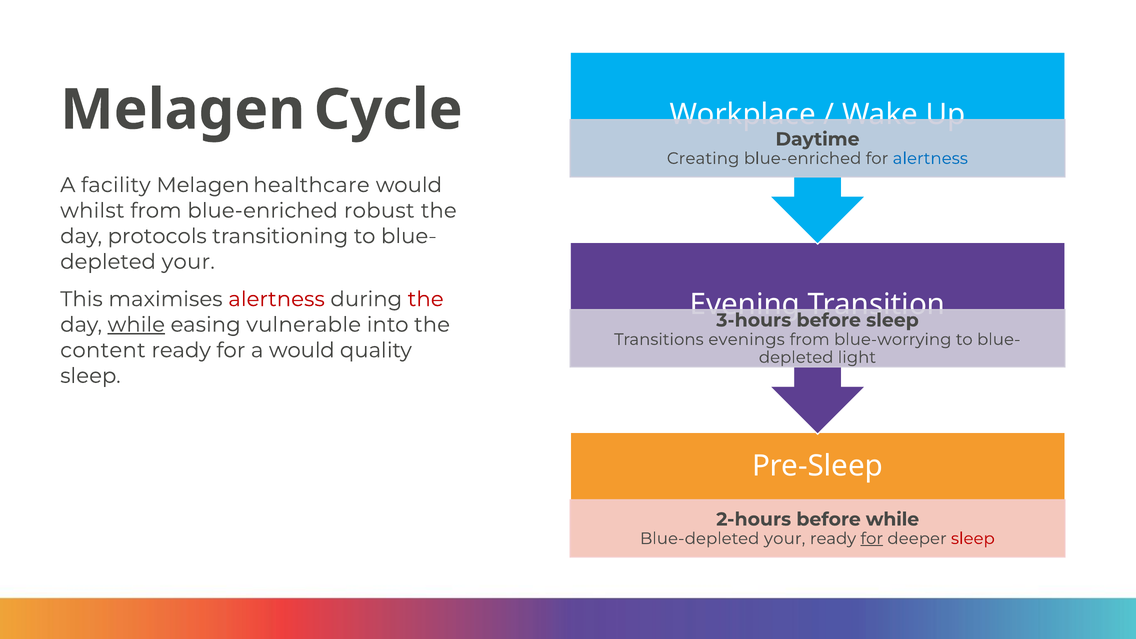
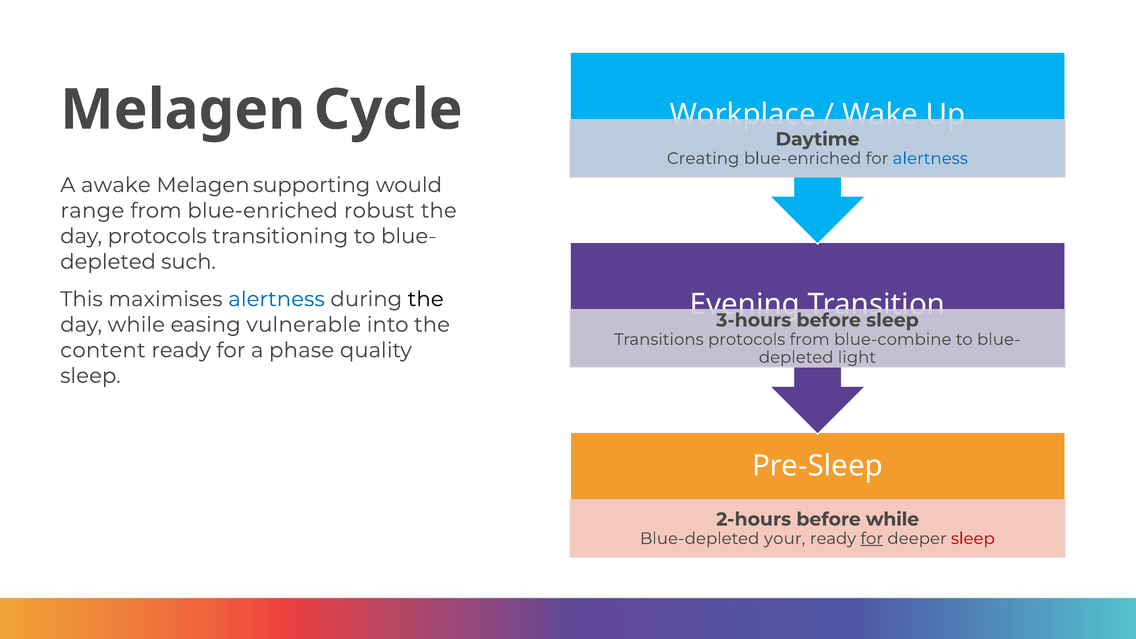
facility: facility -> awake
healthcare: healthcare -> supporting
whilst: whilst -> range
your at (188, 262): your -> such
alertness at (277, 299) colour: red -> blue
the at (426, 299) colour: red -> black
while at (136, 325) underline: present -> none
evenings at (747, 339): evenings -> protocols
blue-worrying: blue-worrying -> blue-combine
a would: would -> phase
